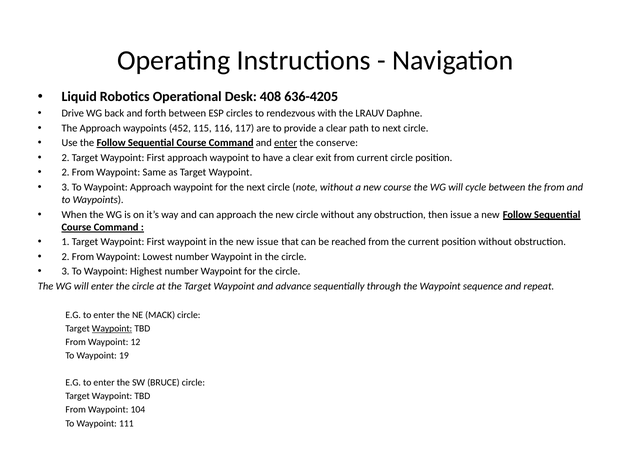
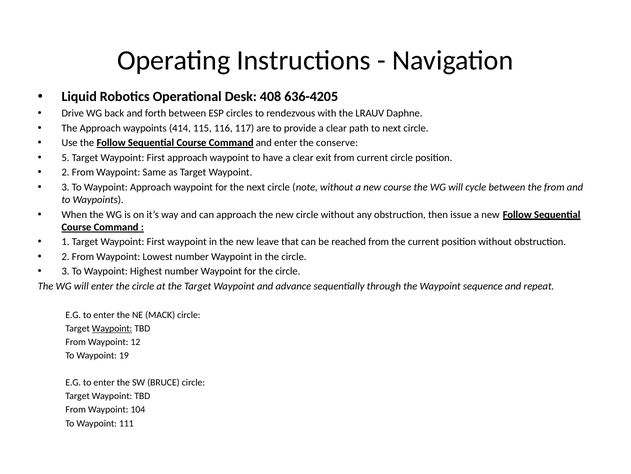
452: 452 -> 414
enter at (286, 143) underline: present -> none
2 at (66, 157): 2 -> 5
new issue: issue -> leave
